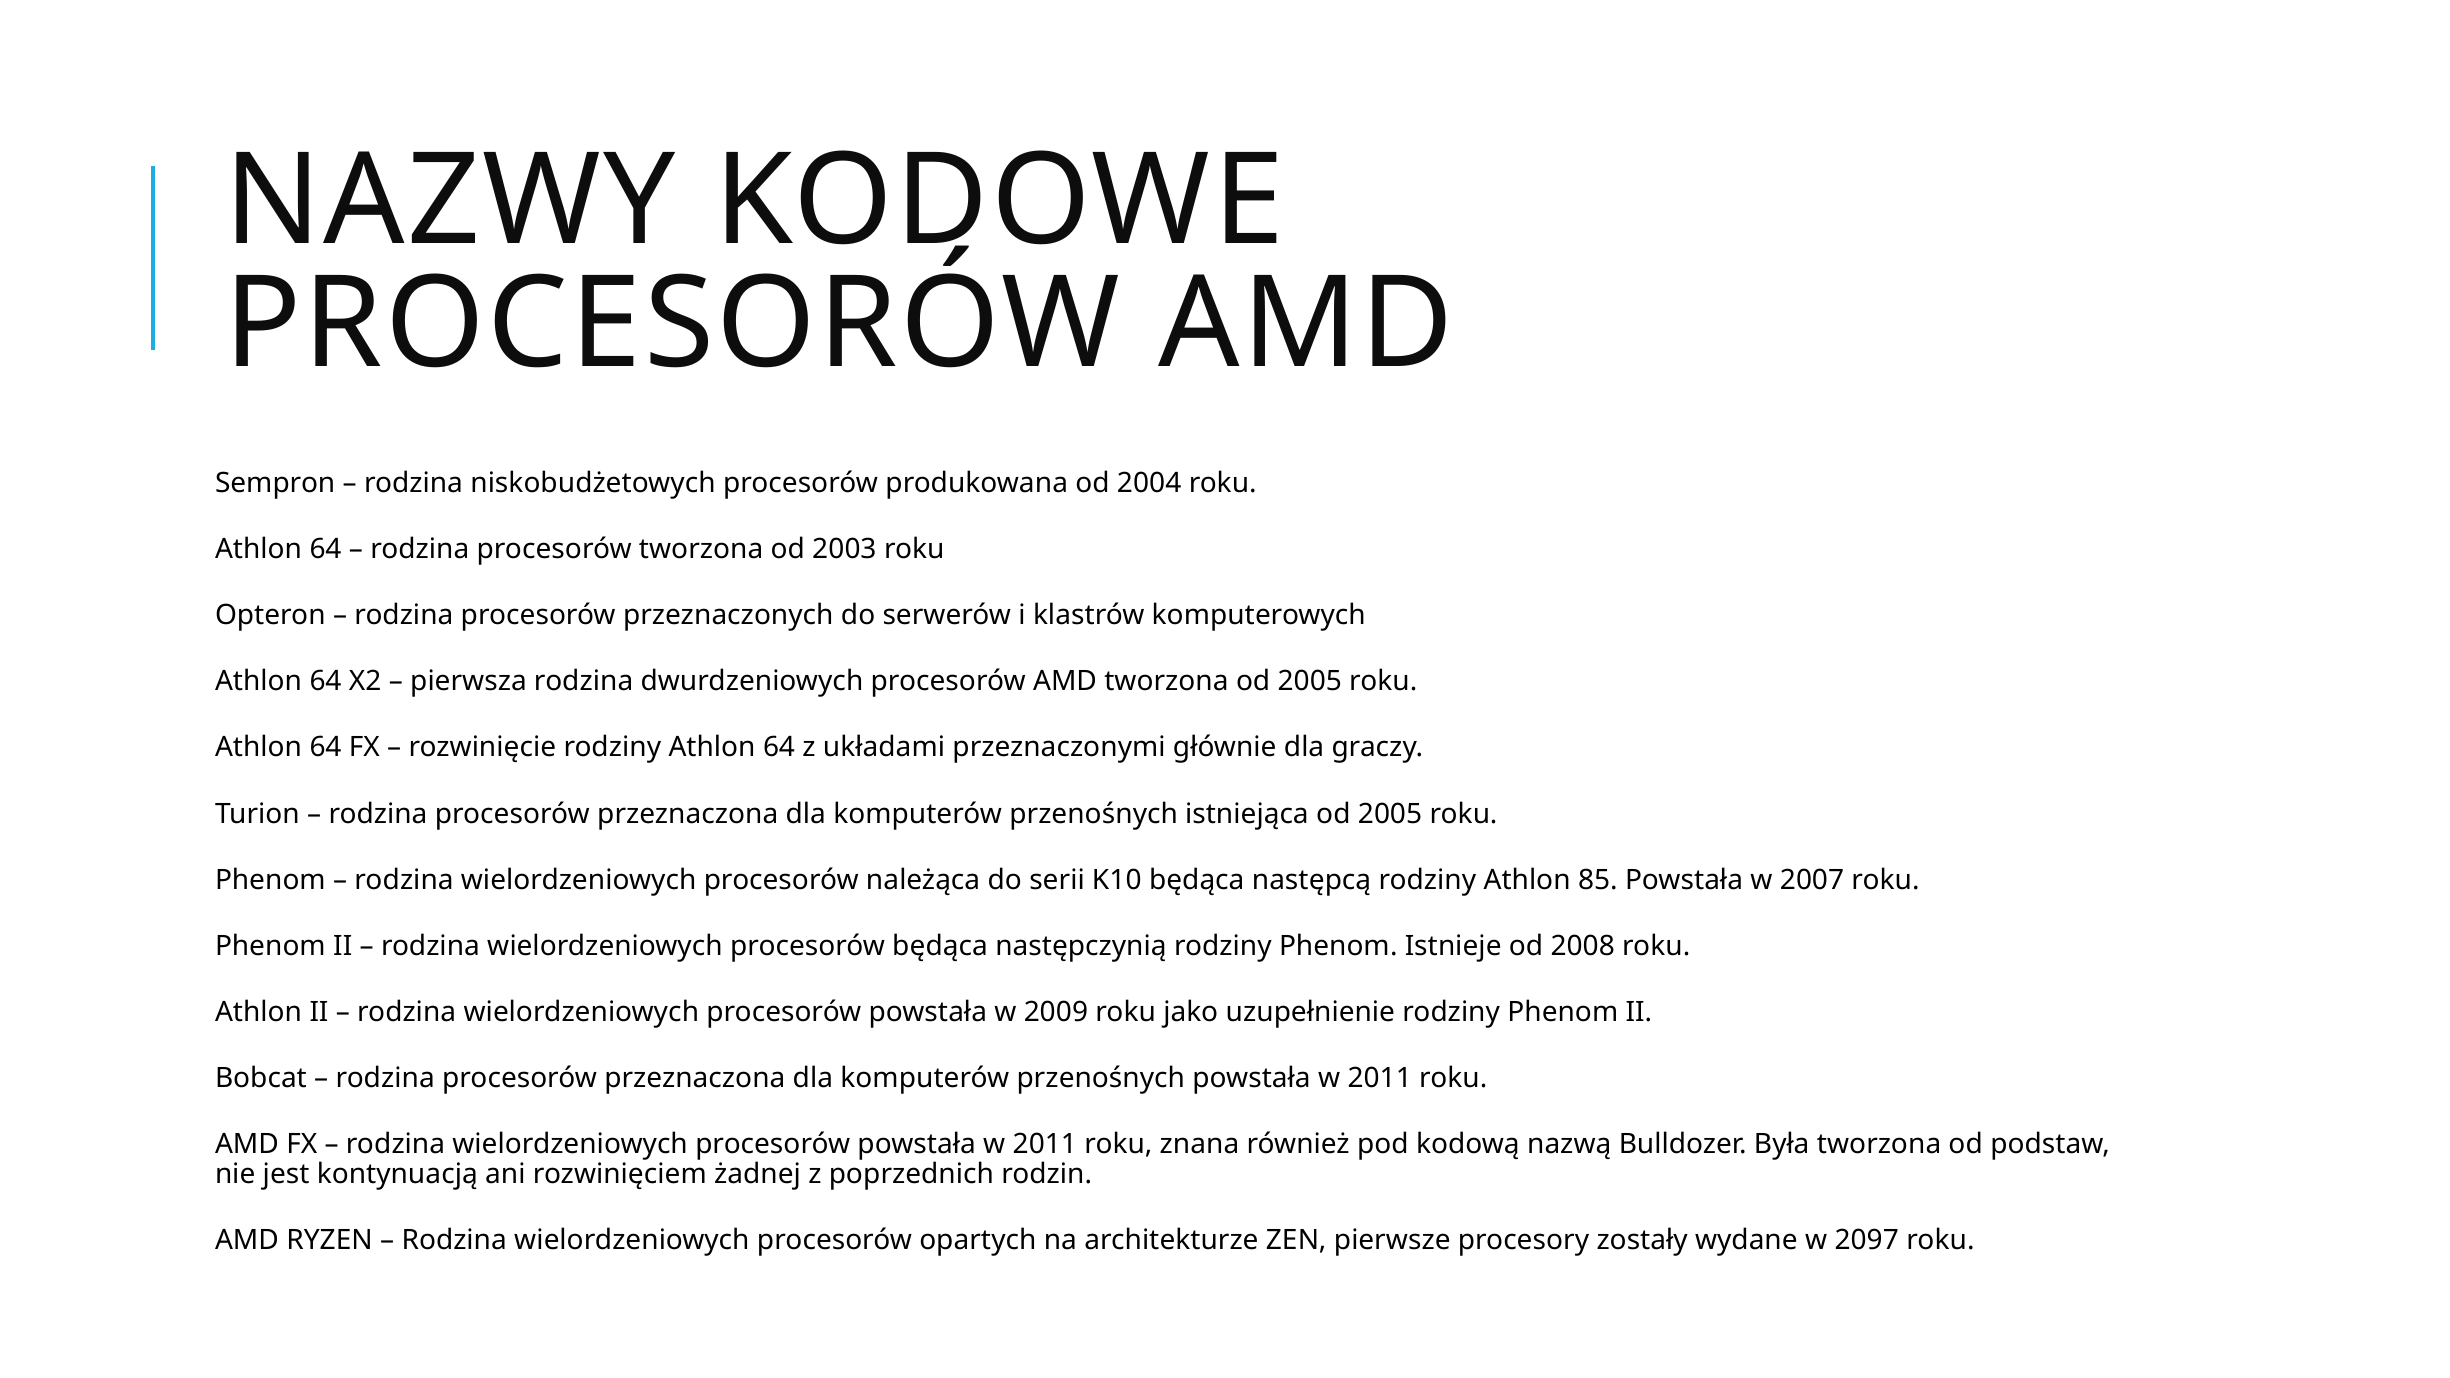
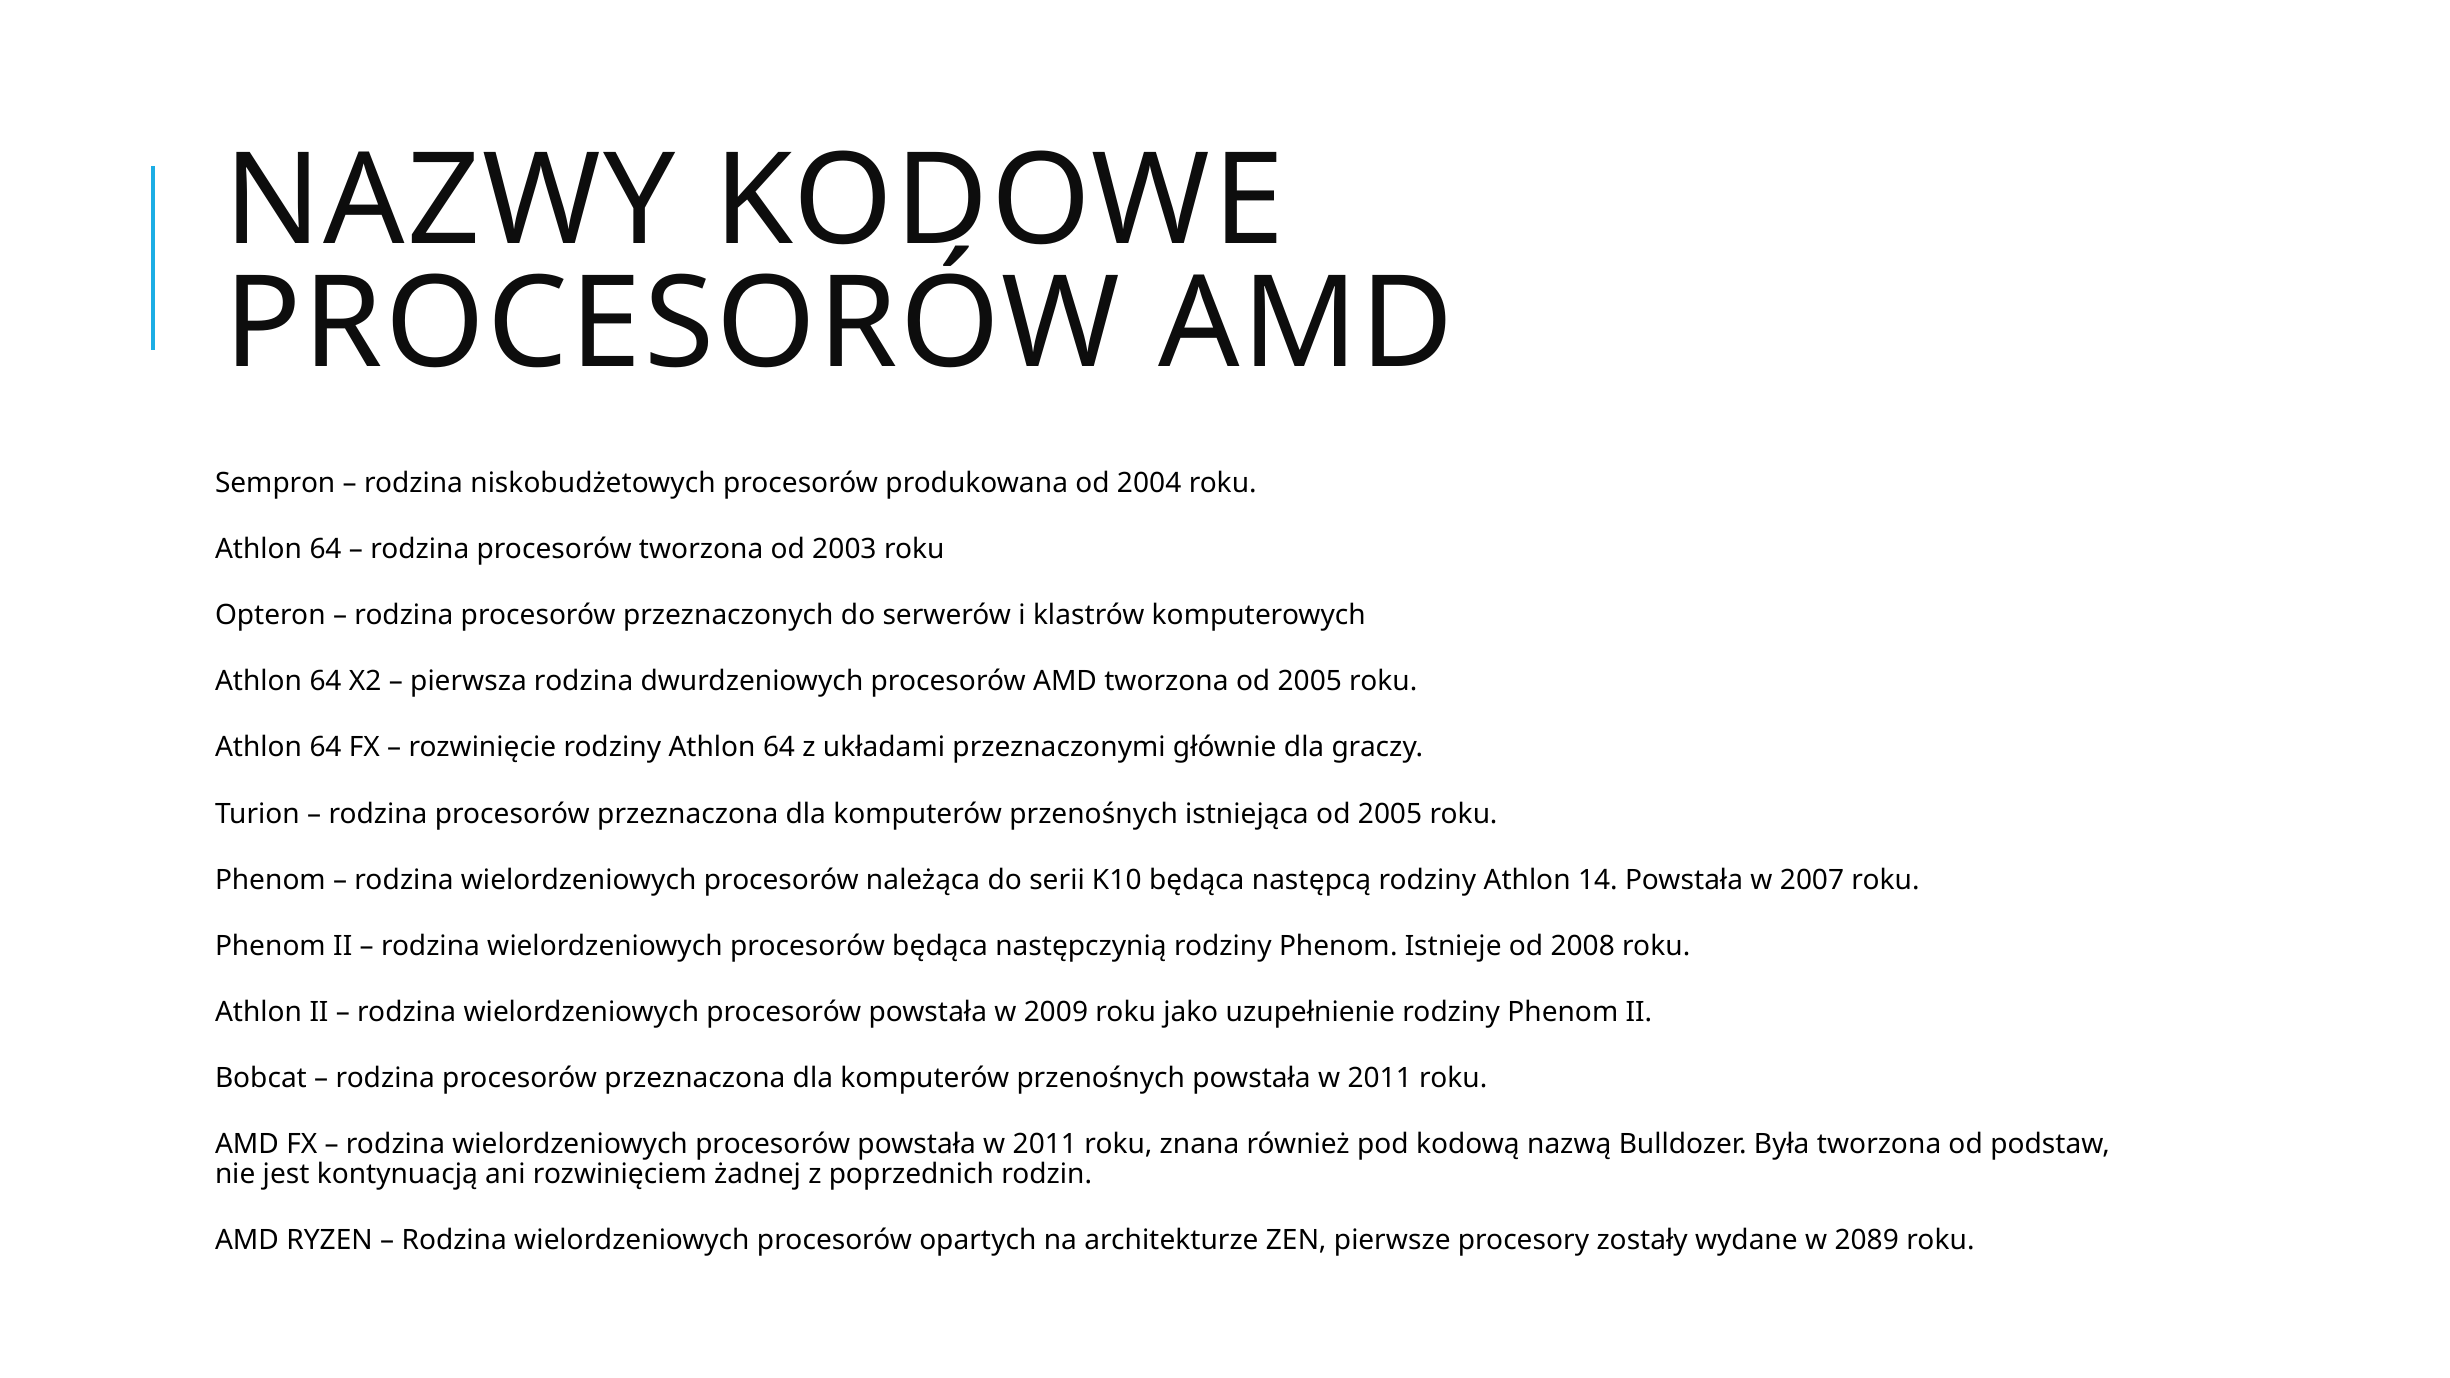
85: 85 -> 14
2097: 2097 -> 2089
